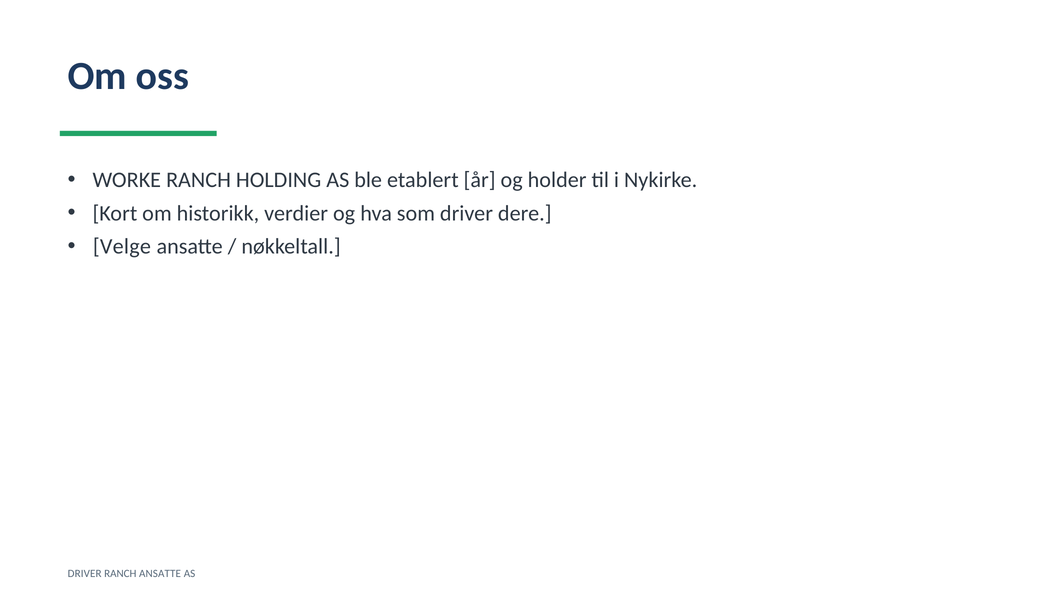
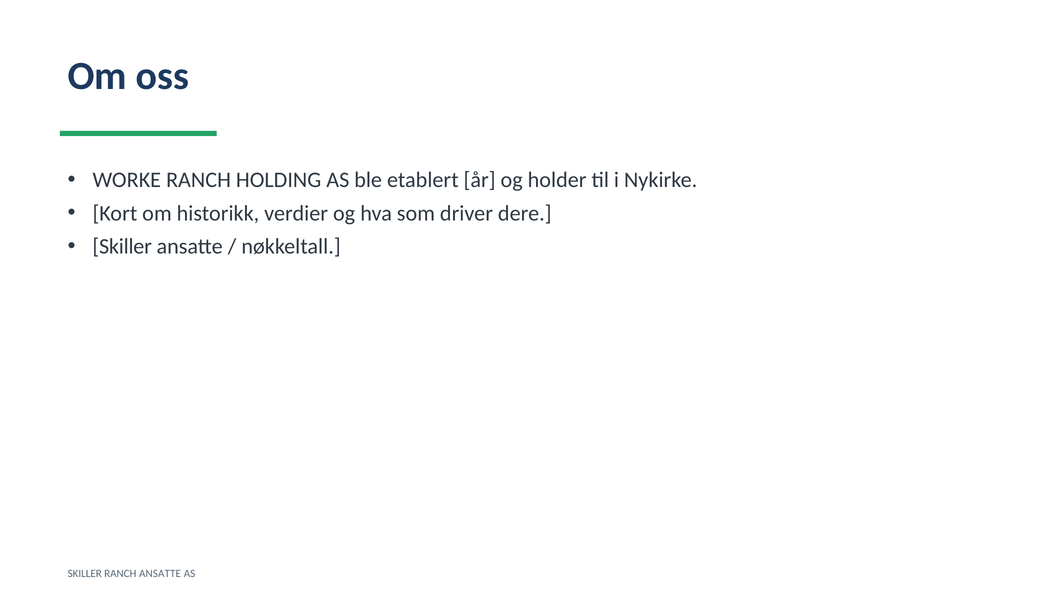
Velge at (122, 247): Velge -> Skiller
DRIVER at (85, 574): DRIVER -> SKILLER
